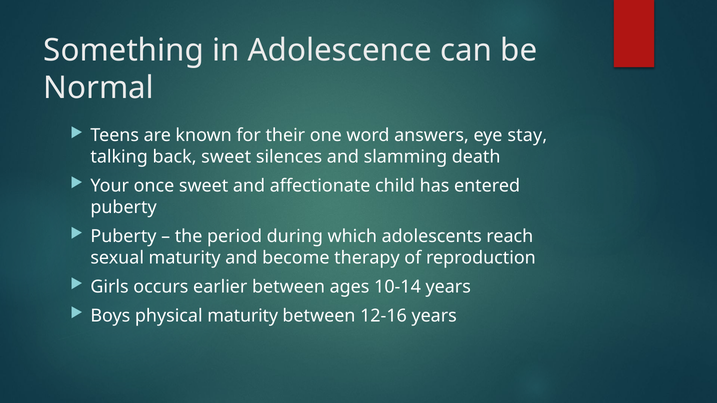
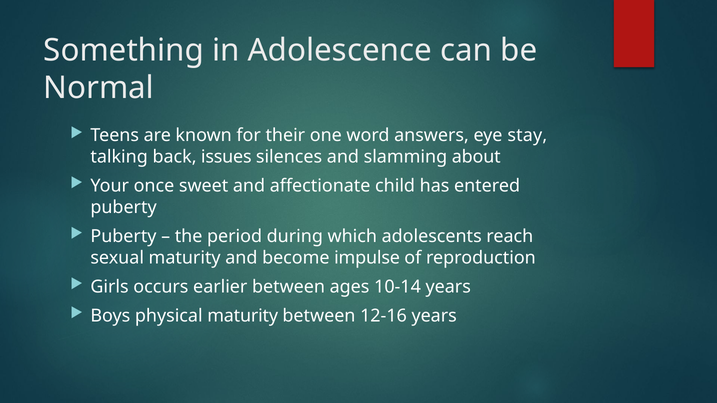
back sweet: sweet -> issues
death: death -> about
therapy: therapy -> impulse
